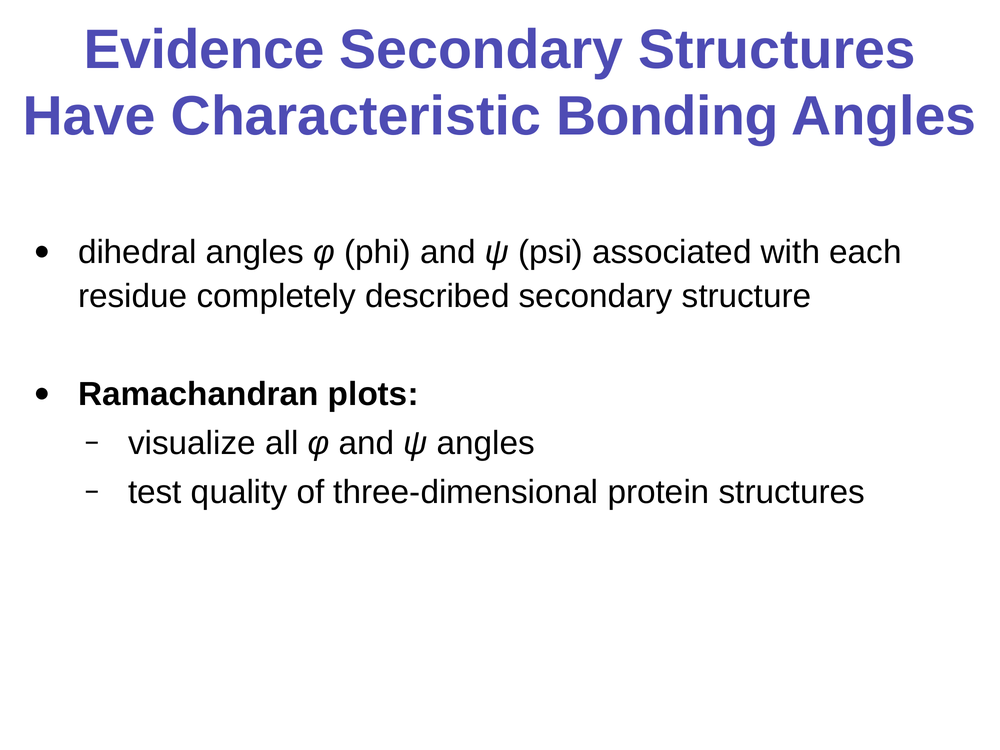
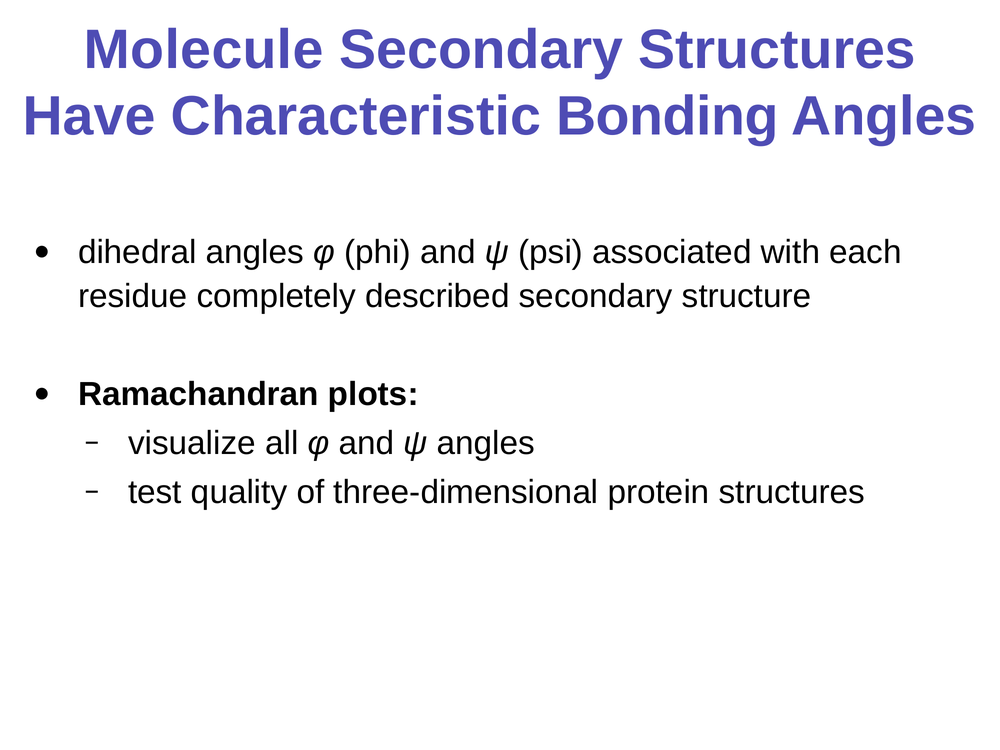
Evidence: Evidence -> Molecule
